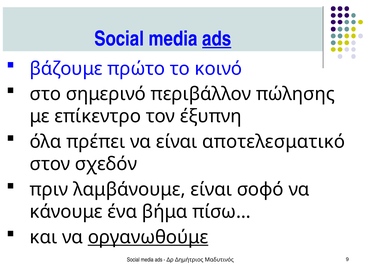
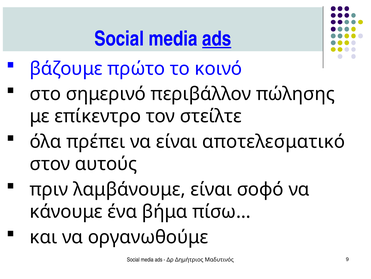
έξυπνη: έξυπνη -> στείλτε
σχεδόν: σχεδόν -> αυτούς
οργανωθούμε underline: present -> none
